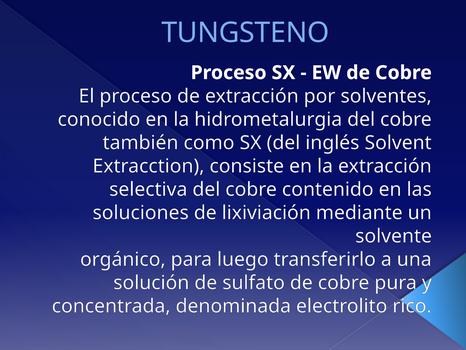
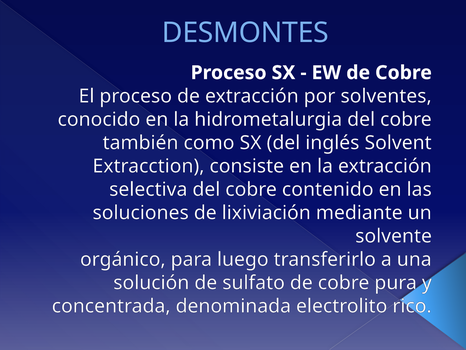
TUNGSTENO: TUNGSTENO -> DESMONTES
